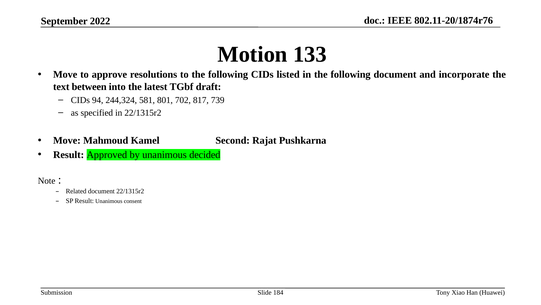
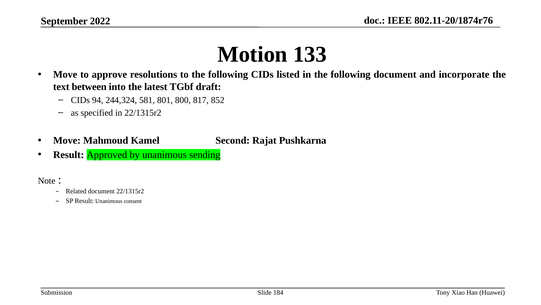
702: 702 -> 800
739: 739 -> 852
decided: decided -> sending
